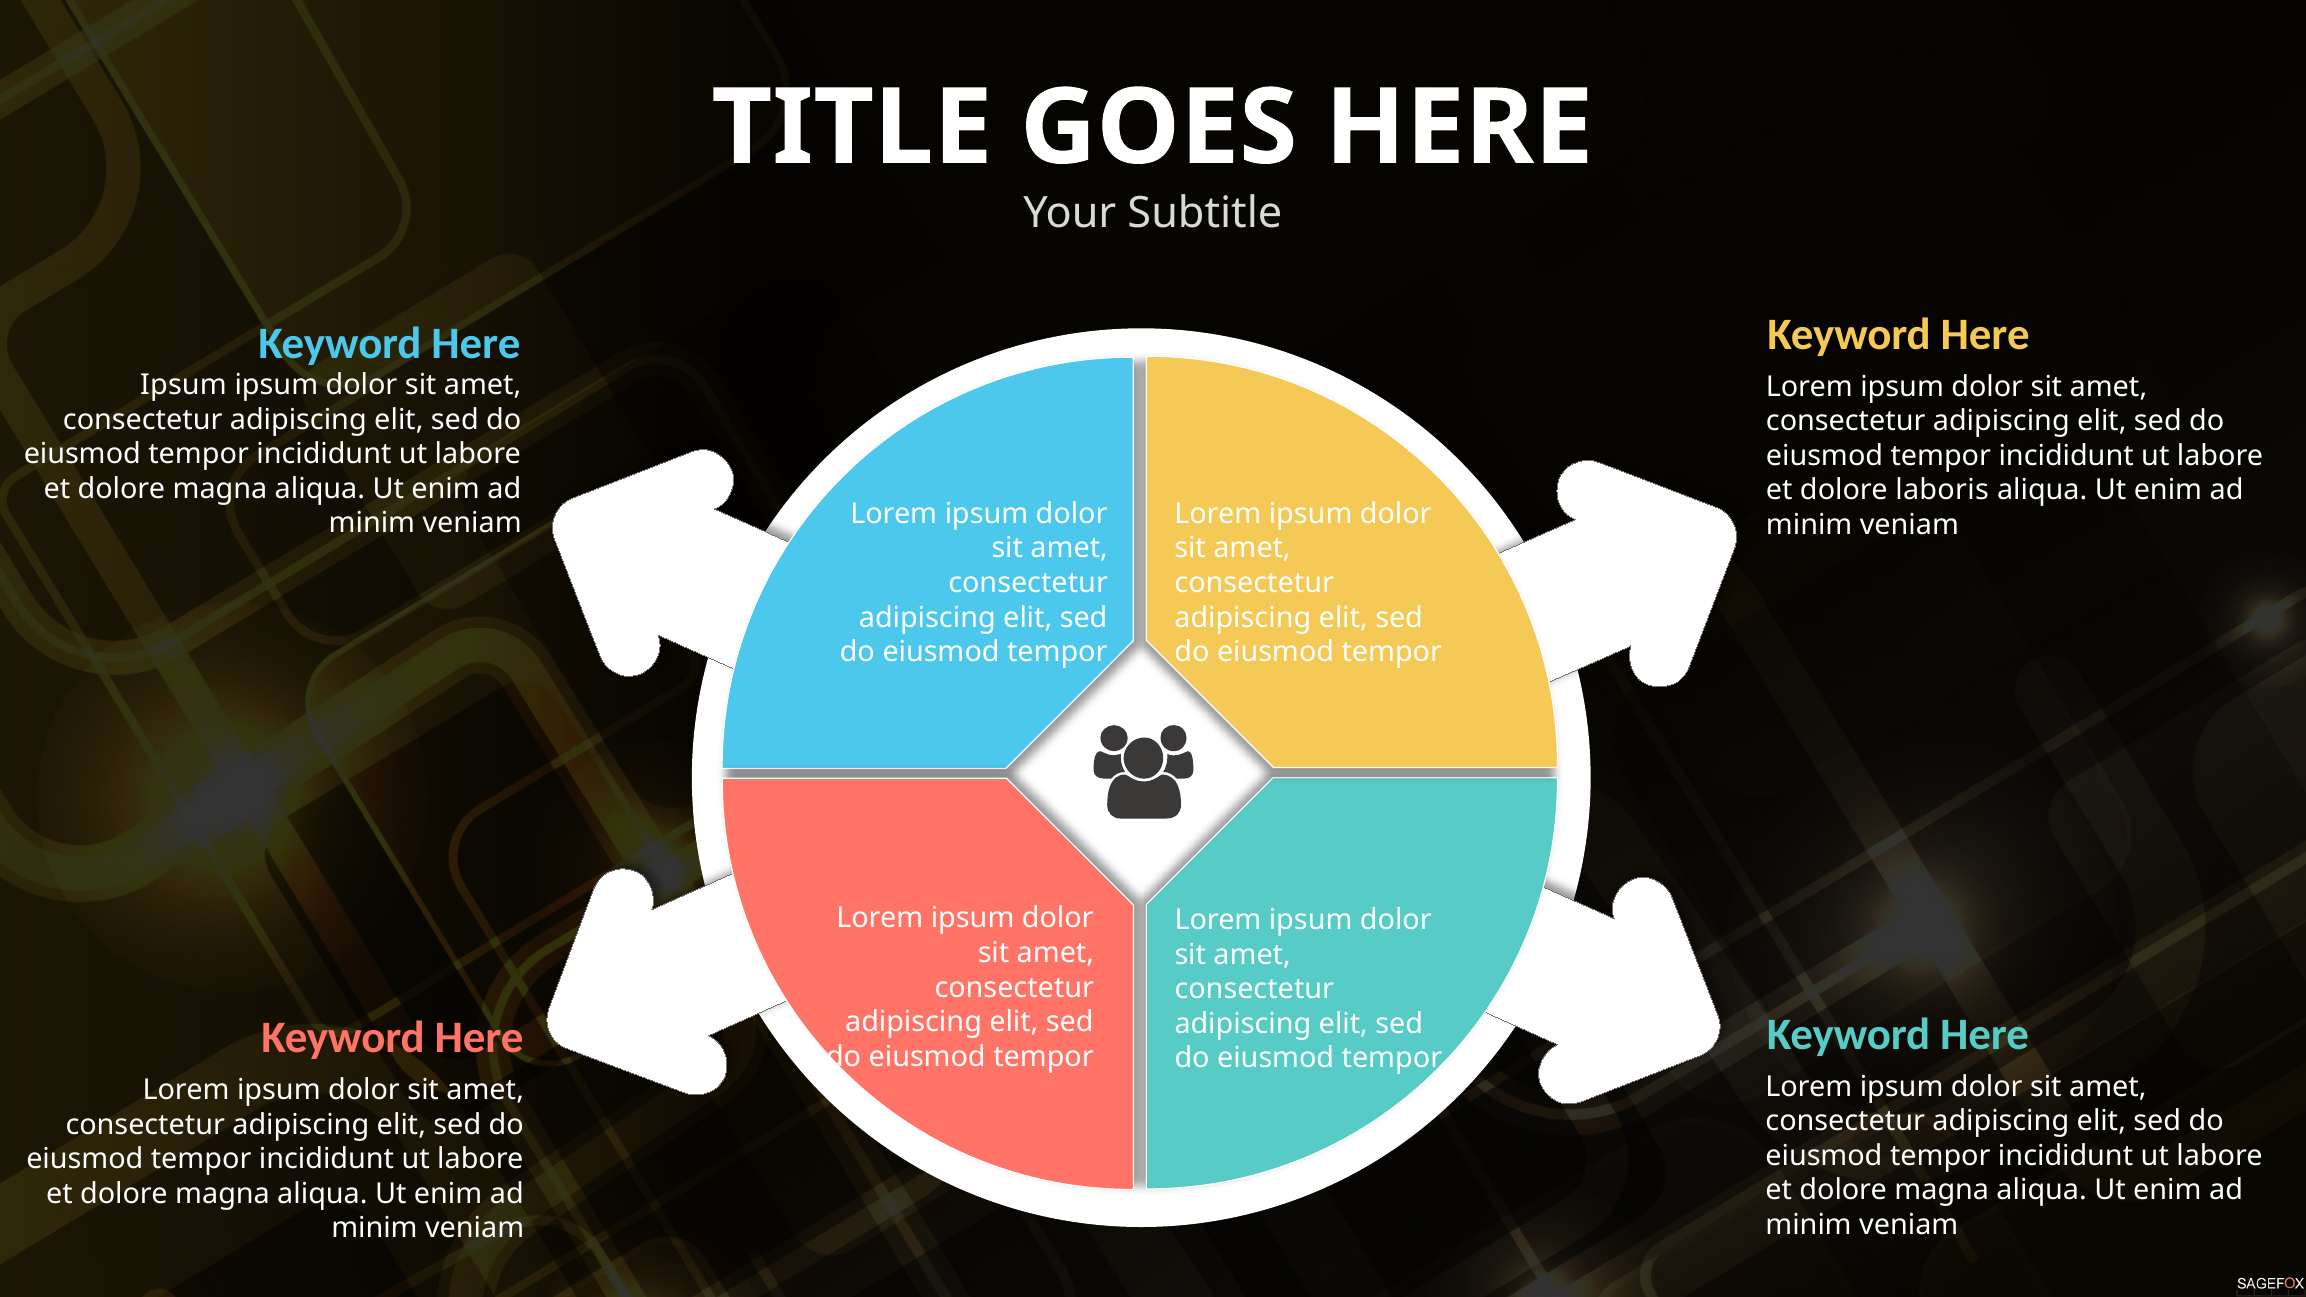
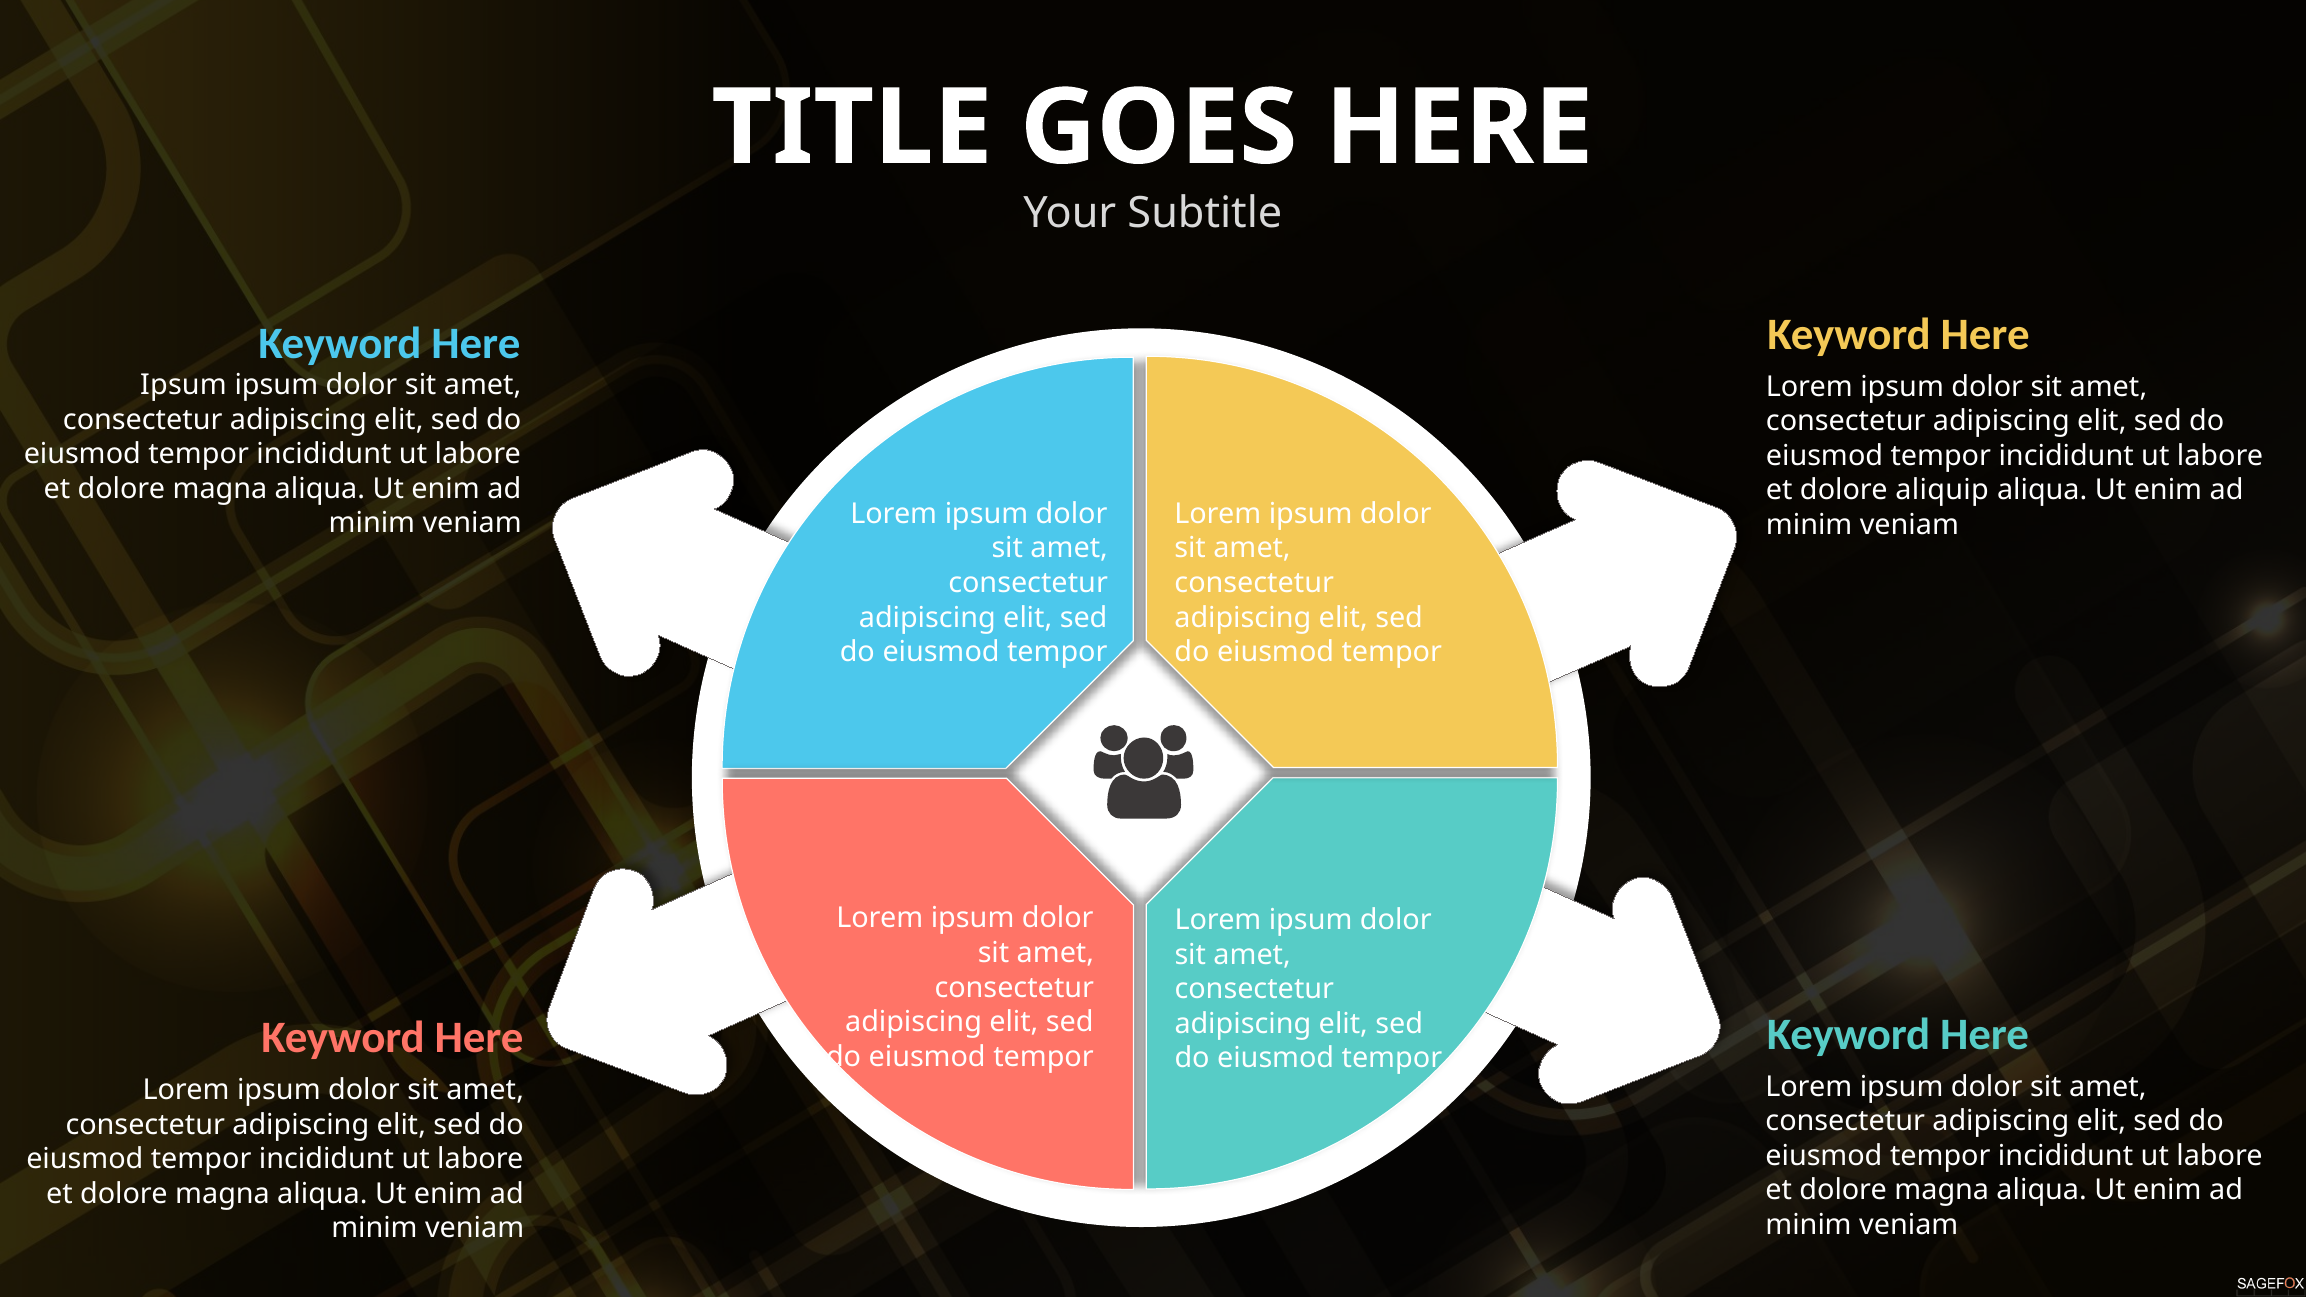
laboris: laboris -> aliquip
